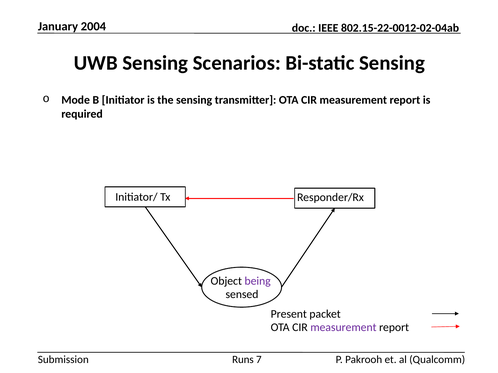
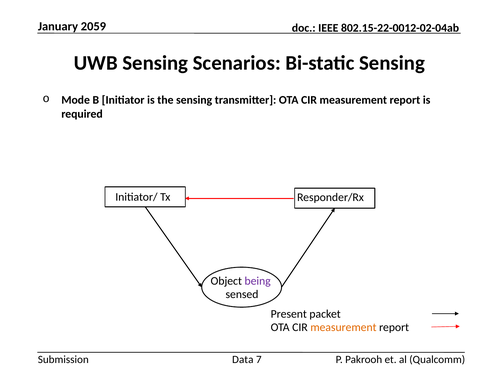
2004: 2004 -> 2059
measurement at (343, 328) colour: purple -> orange
Runs: Runs -> Data
